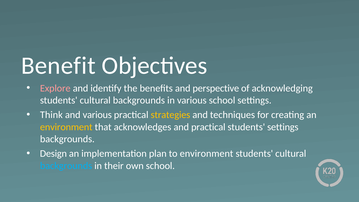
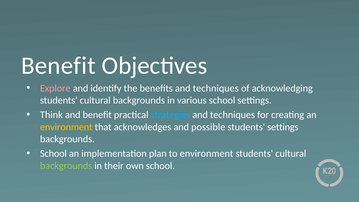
benefits and perspective: perspective -> techniques
and various: various -> benefit
strategies colour: yellow -> light blue
and practical: practical -> possible
Design at (53, 154): Design -> School
backgrounds at (66, 166) colour: light blue -> light green
